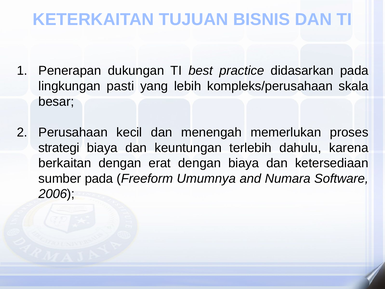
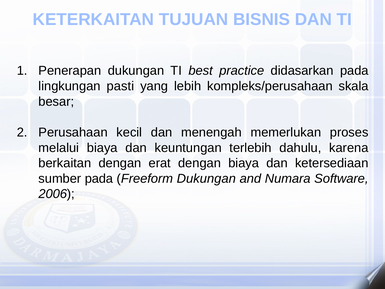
strategi: strategi -> melalui
Freeform Umumnya: Umumnya -> Dukungan
